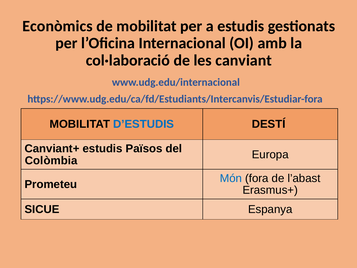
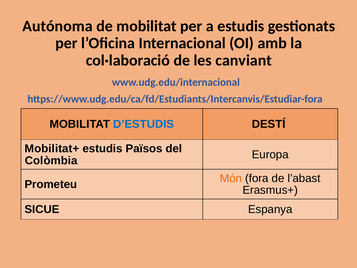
Econòmics: Econòmics -> Autónoma
Canviant+: Canviant+ -> Mobilitat+
Món colour: blue -> orange
